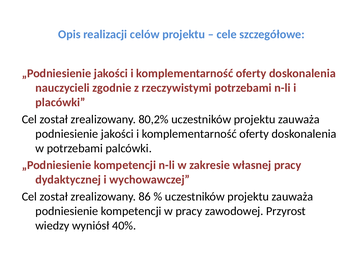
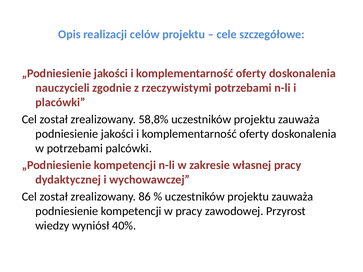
80,2%: 80,2% -> 58,8%
